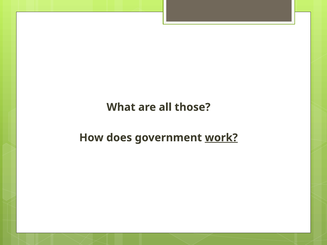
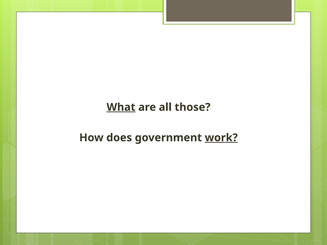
What underline: none -> present
